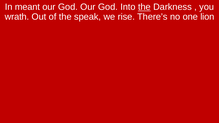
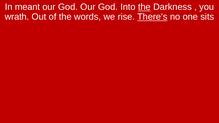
speak: speak -> words
There’s underline: none -> present
lion: lion -> sits
